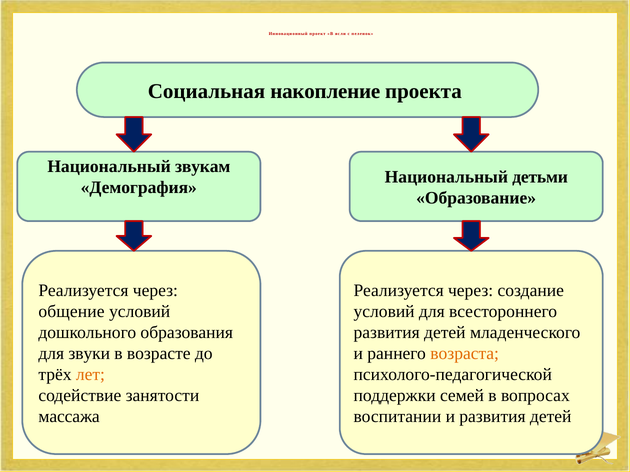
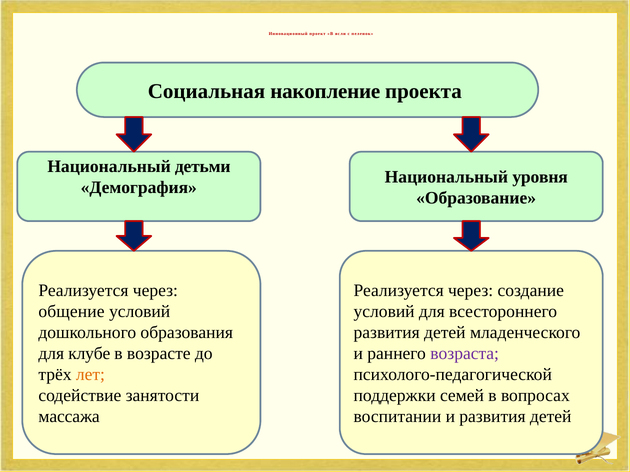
звукам: звукам -> детьми
детьми: детьми -> уровня
звуки: звуки -> клубе
возраста colour: orange -> purple
